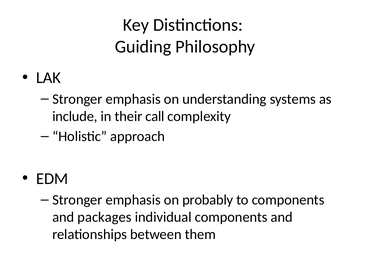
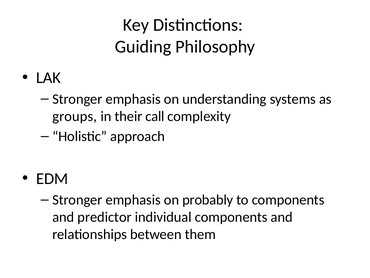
include: include -> groups
packages: packages -> predictor
